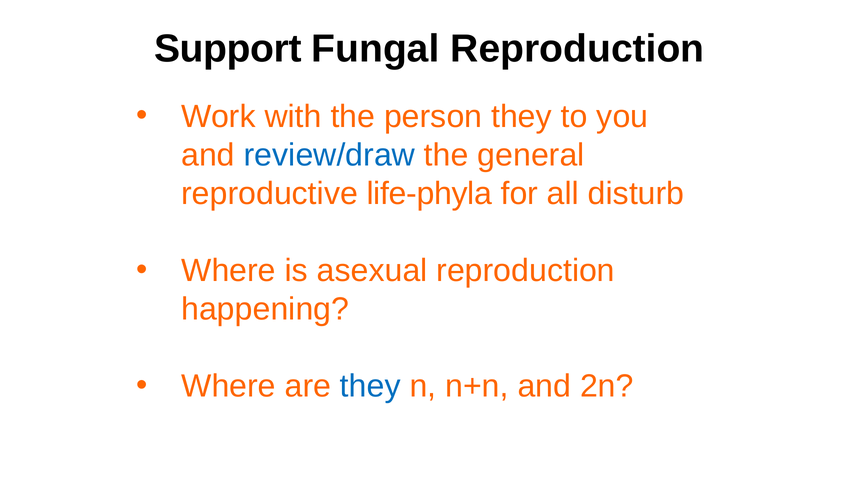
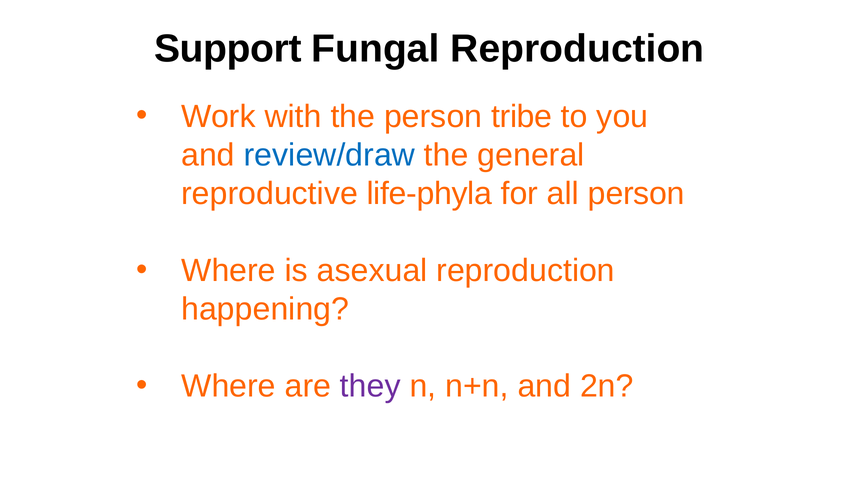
person they: they -> tribe
all disturb: disturb -> person
they at (370, 386) colour: blue -> purple
